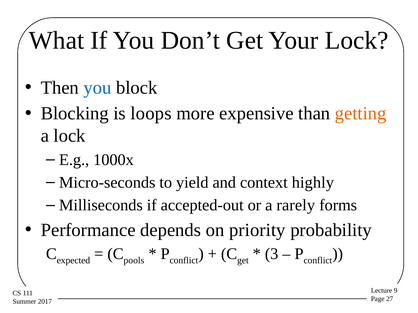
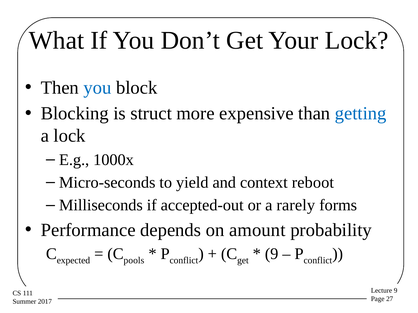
loops: loops -> struct
getting colour: orange -> blue
highly: highly -> reboot
priority: priority -> amount
3 at (272, 254): 3 -> 9
